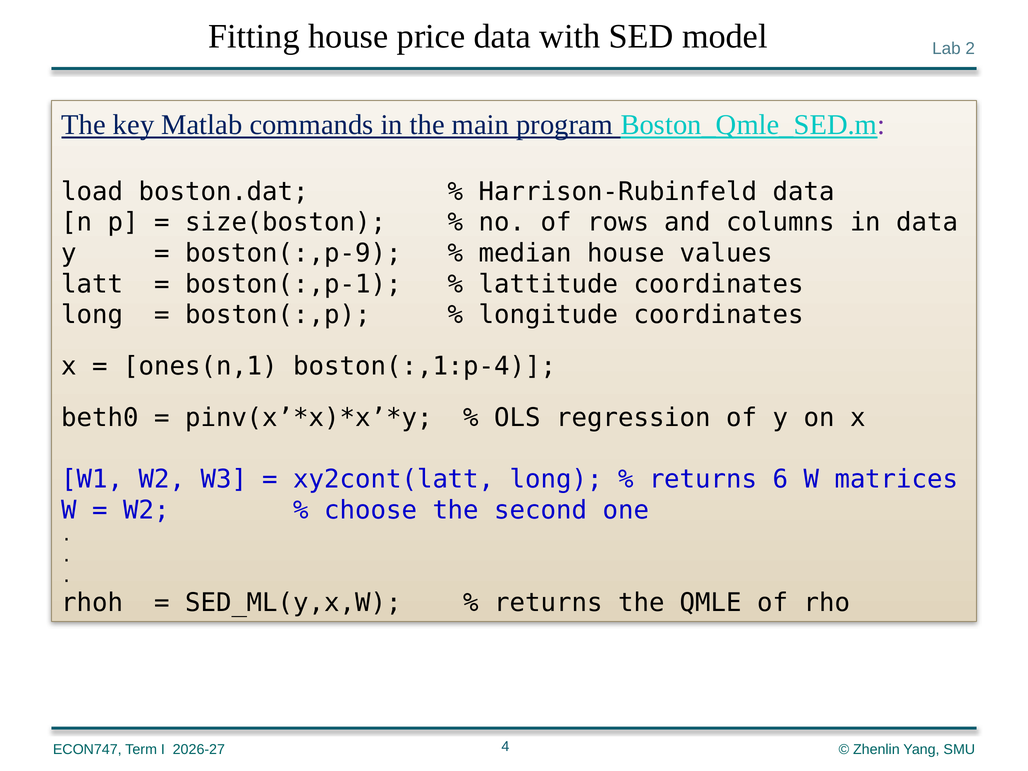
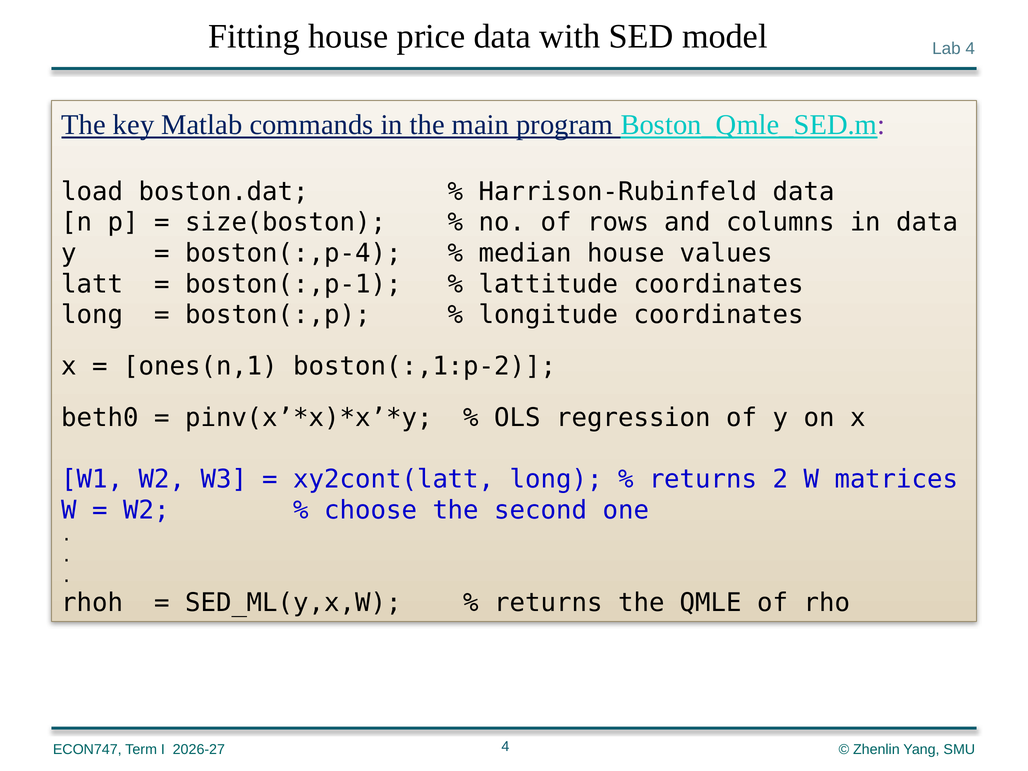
2 at (970, 49): 2 -> 4
boston(:,p-9: boston(:,p-9 -> boston(:,p-4
boston(:,1:p-4: boston(:,1:p-4 -> boston(:,1:p-2
6: 6 -> 2
